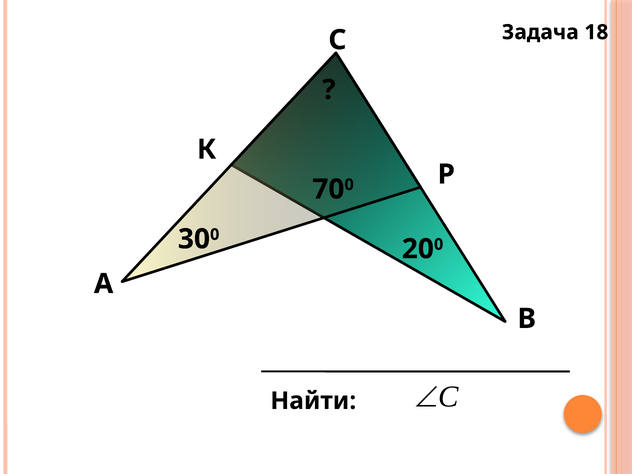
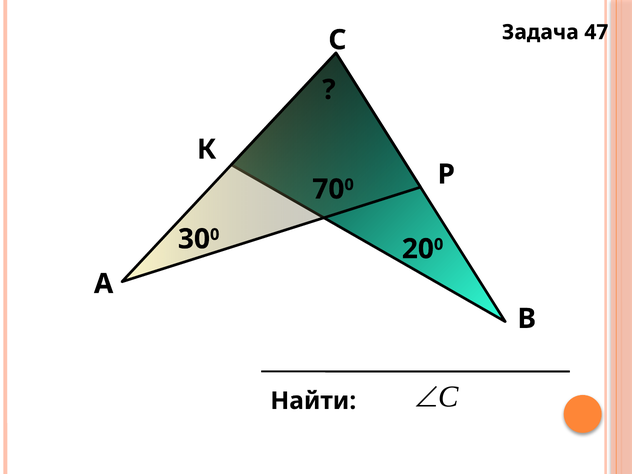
18: 18 -> 47
